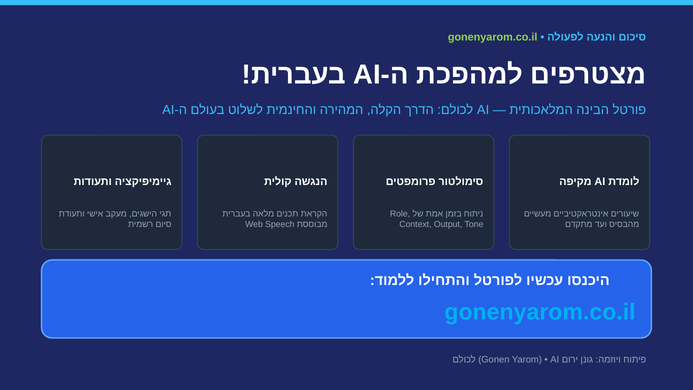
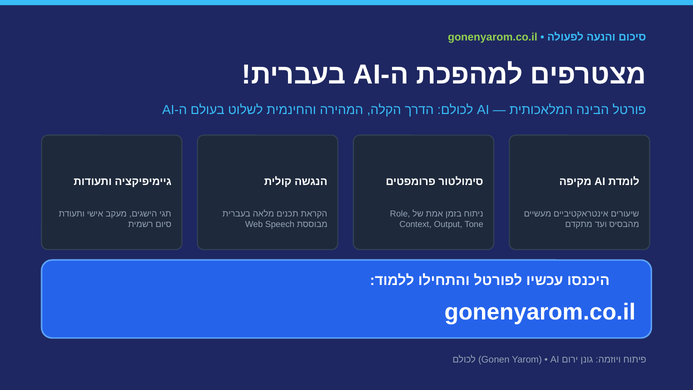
gonenyarom.co.il at (540, 312) colour: light blue -> white
